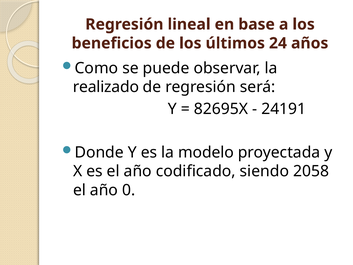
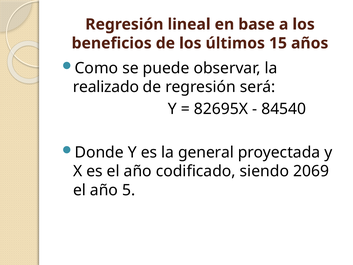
24: 24 -> 15
24191: 24191 -> 84540
modelo: modelo -> general
2058: 2058 -> 2069
0: 0 -> 5
